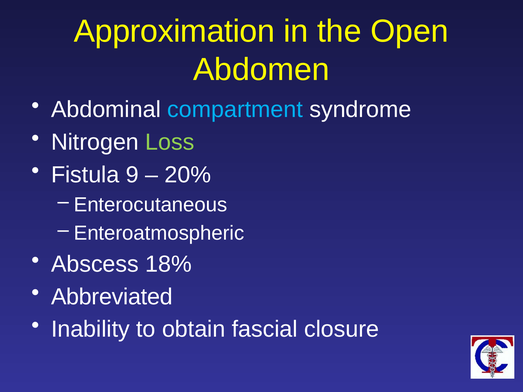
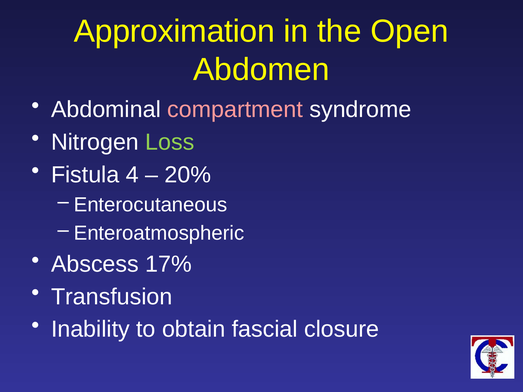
compartment colour: light blue -> pink
9: 9 -> 4
18%: 18% -> 17%
Abbreviated: Abbreviated -> Transfusion
